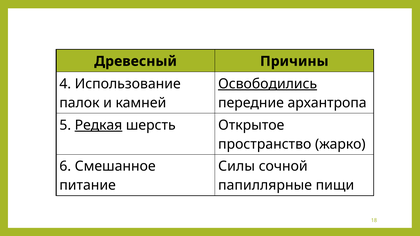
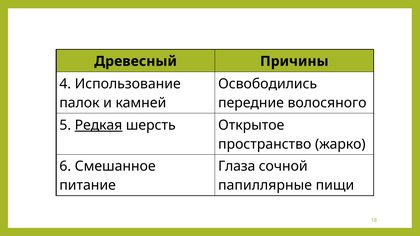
Освободились underline: present -> none
архантропа: архантропа -> волосяного
Силы: Силы -> Глаза
